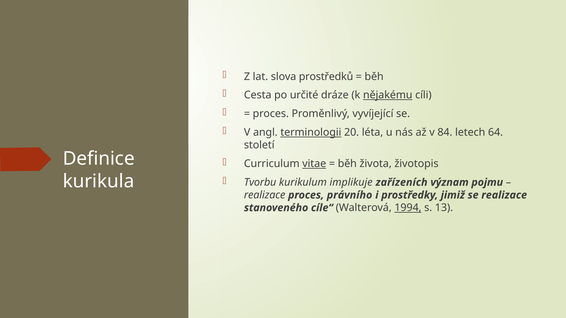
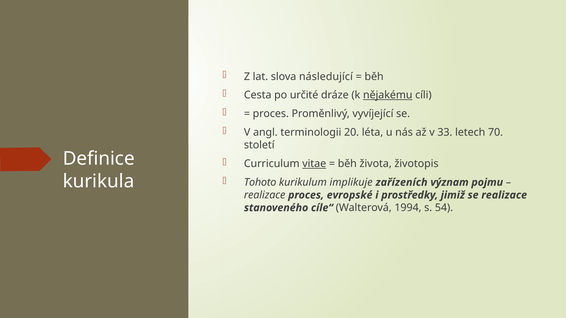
prostředků: prostředků -> následující
terminologii underline: present -> none
84: 84 -> 33
64: 64 -> 70
Tvorbu: Tvorbu -> Tohoto
právního: právního -> evropské
1994 underline: present -> none
13: 13 -> 54
